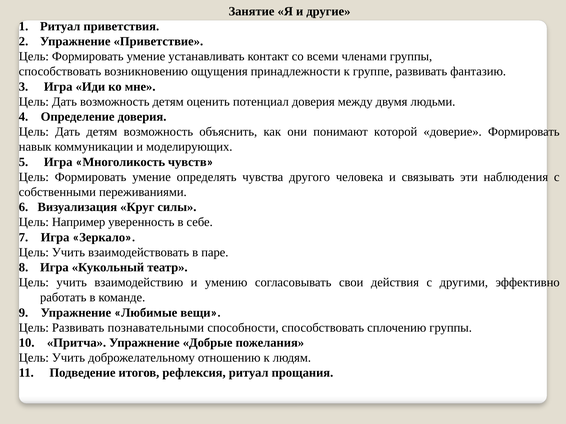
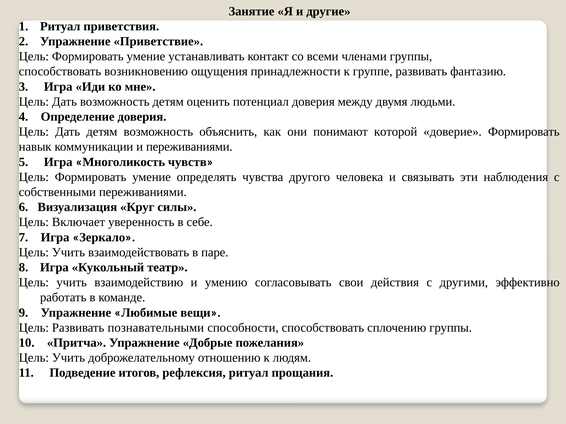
и моделирующих: моделирующих -> переживаниями
Например: Например -> Включает
